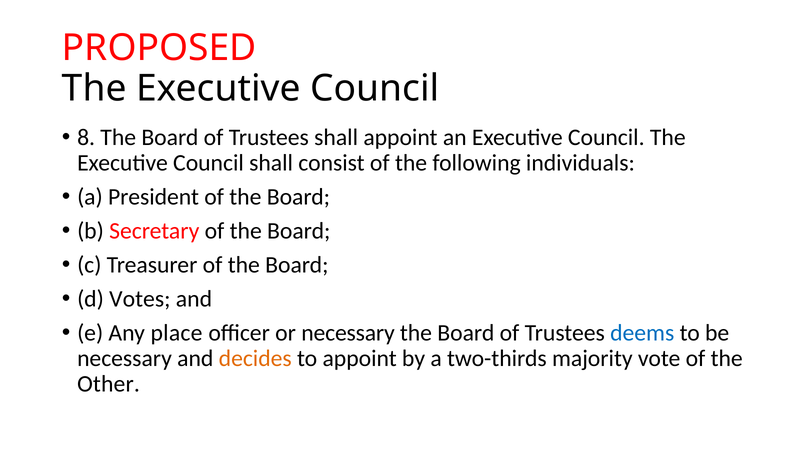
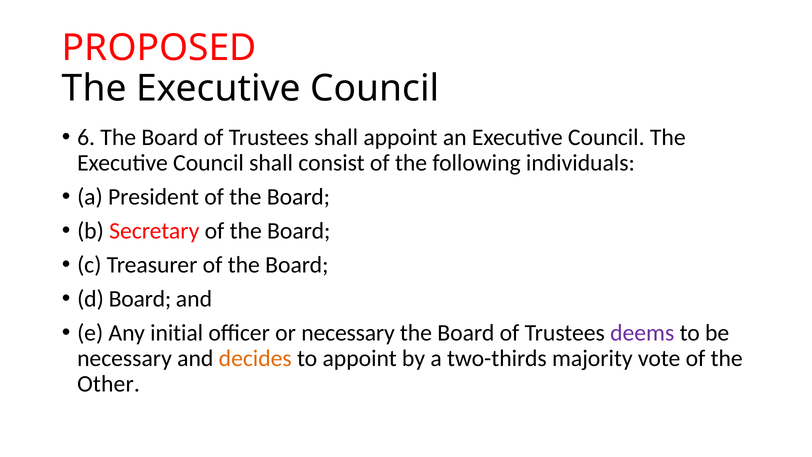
8: 8 -> 6
d Votes: Votes -> Board
place: place -> initial
deems colour: blue -> purple
